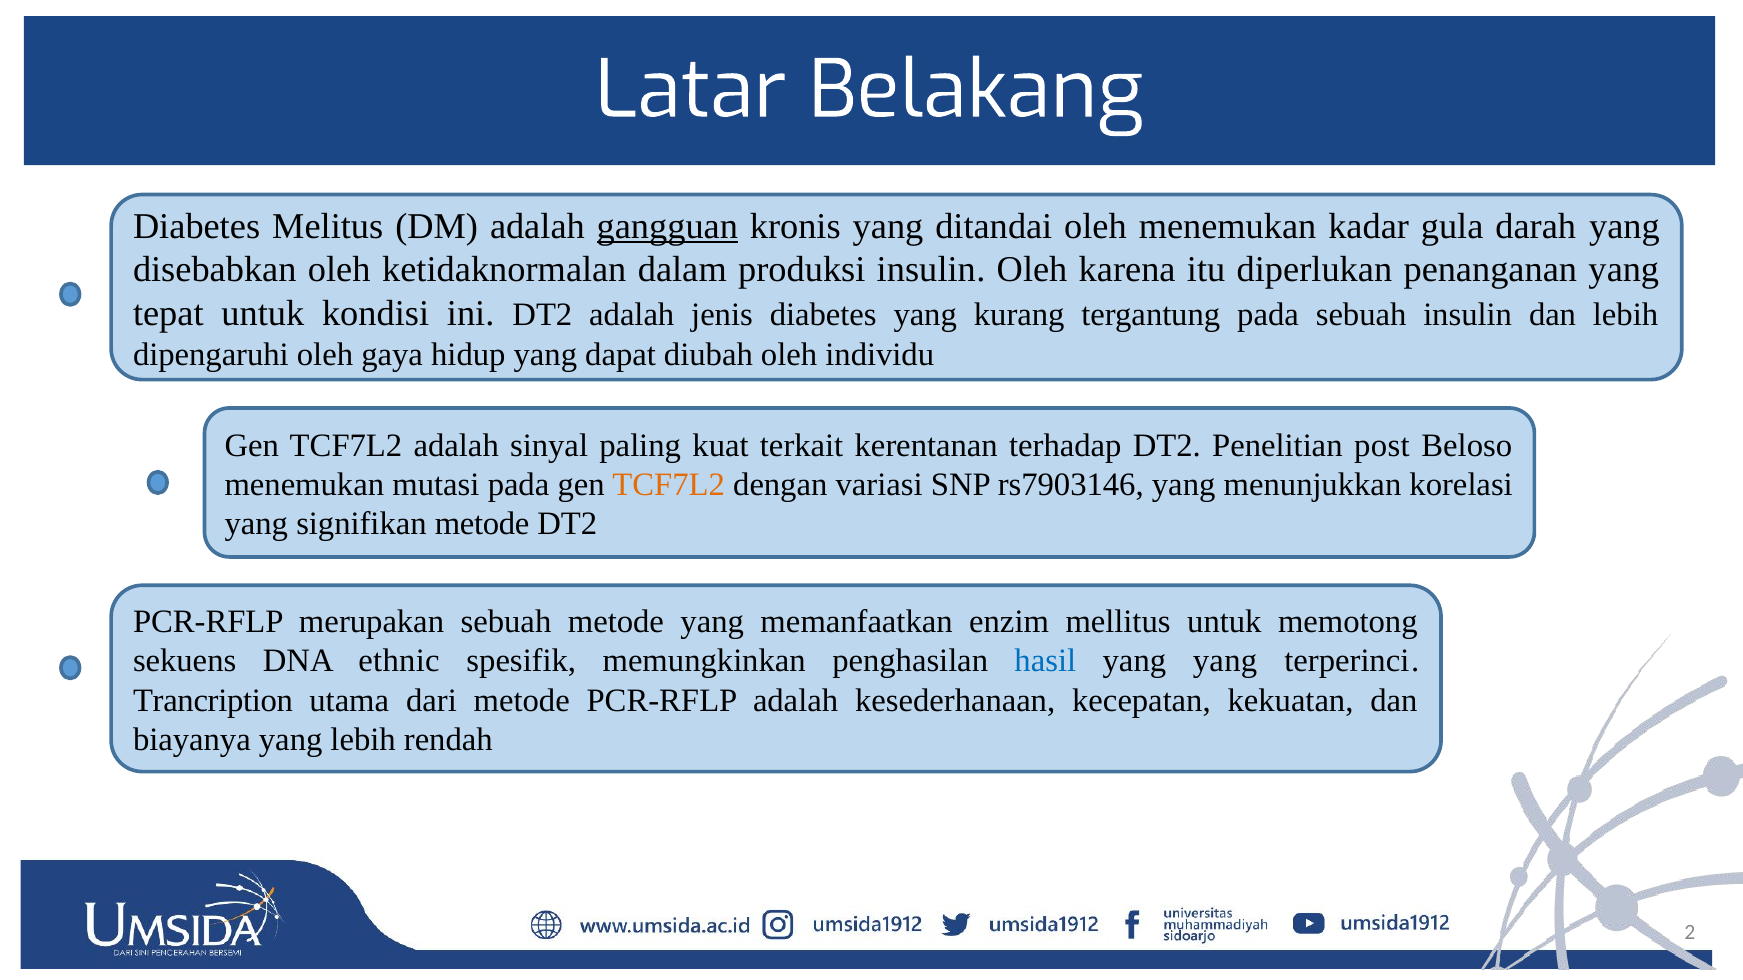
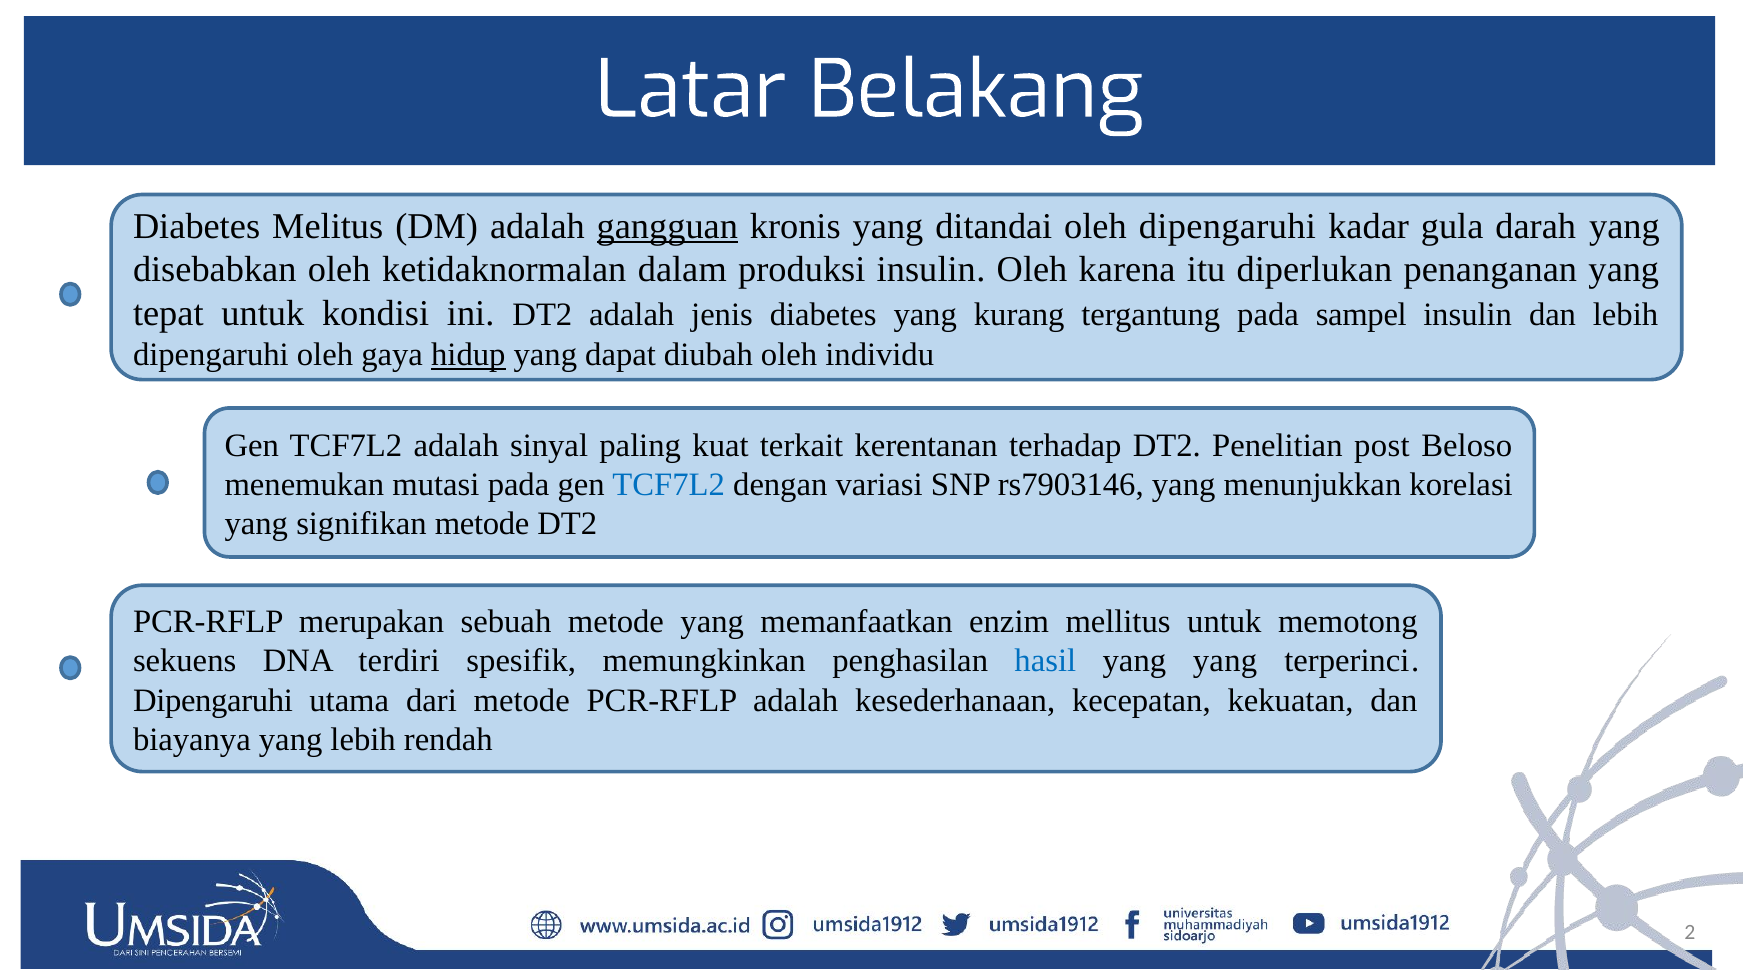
oleh menemukan: menemukan -> dipengaruhi
pada sebuah: sebuah -> sampel
hidup underline: none -> present
TCF7L2 at (669, 485) colour: orange -> blue
ethnic: ethnic -> terdiri
Trancription at (213, 701): Trancription -> Dipengaruhi
